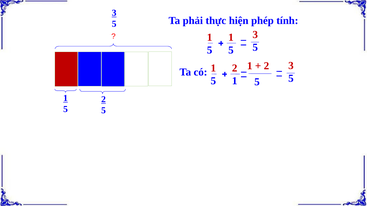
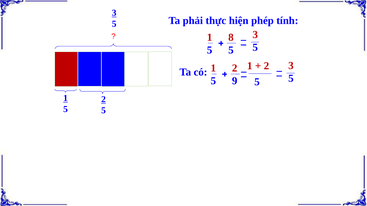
1 at (231, 37): 1 -> 8
1 at (235, 81): 1 -> 9
